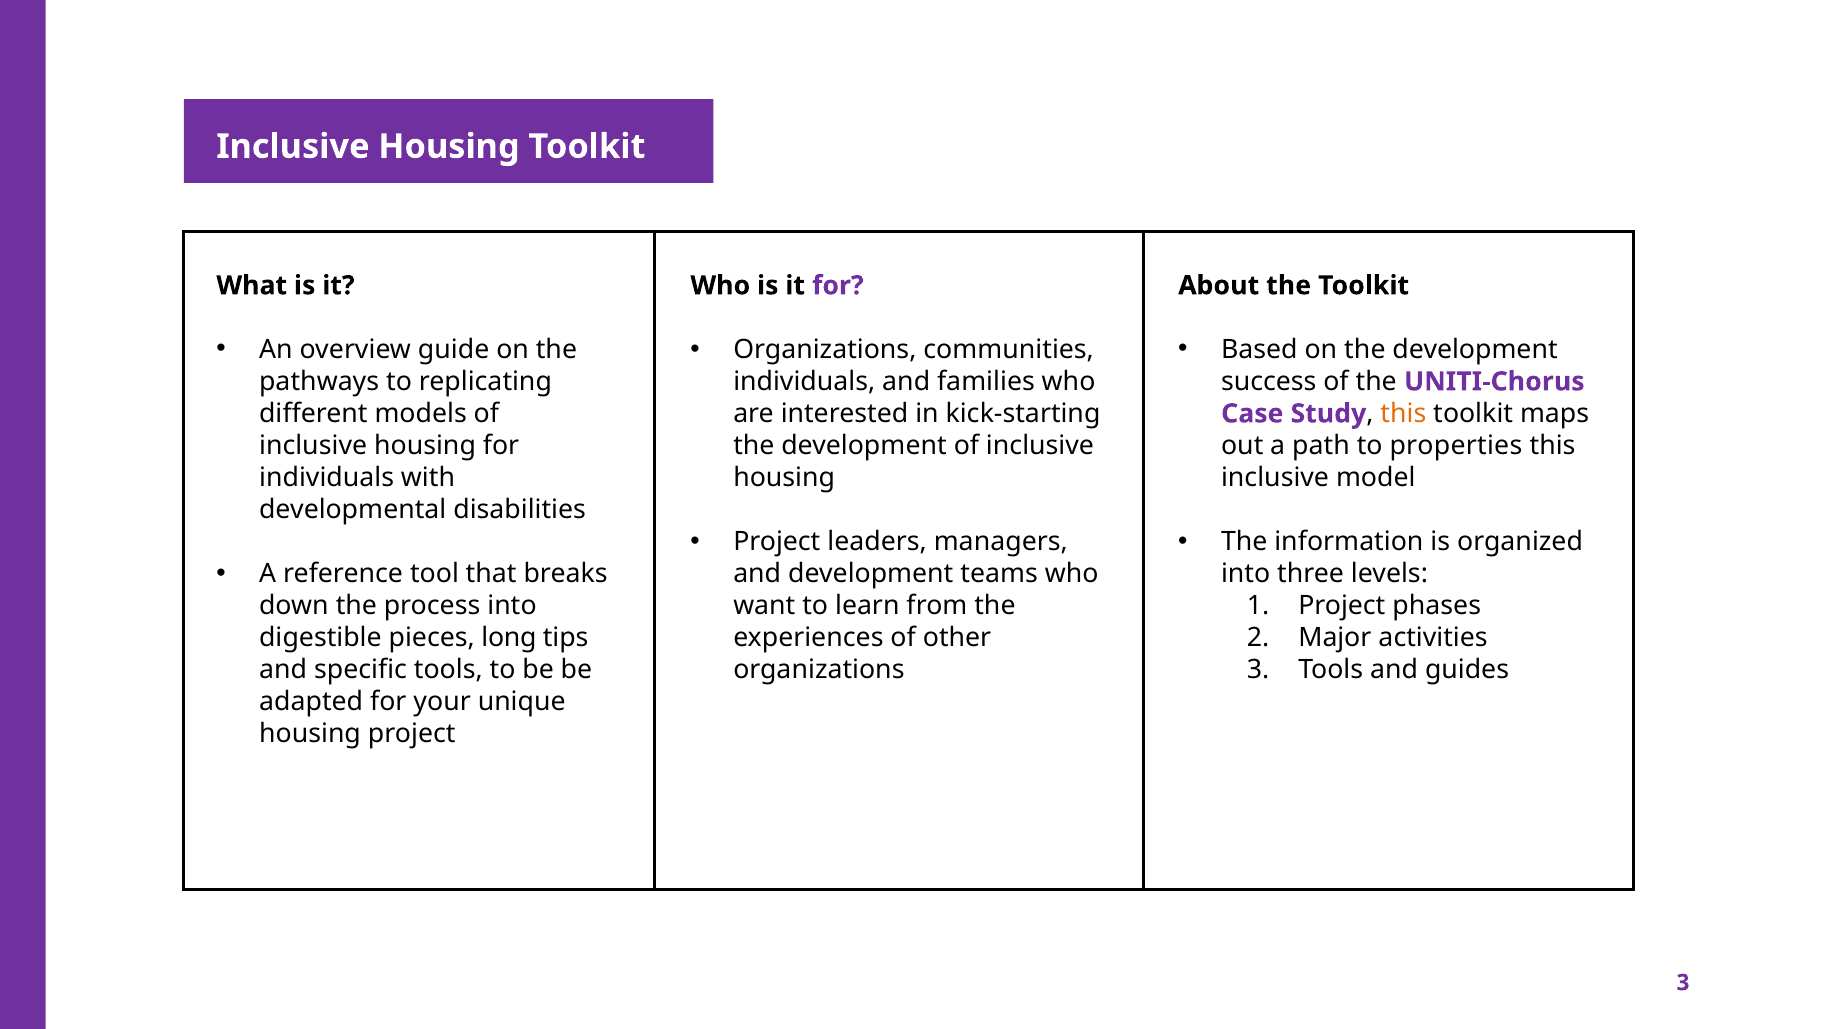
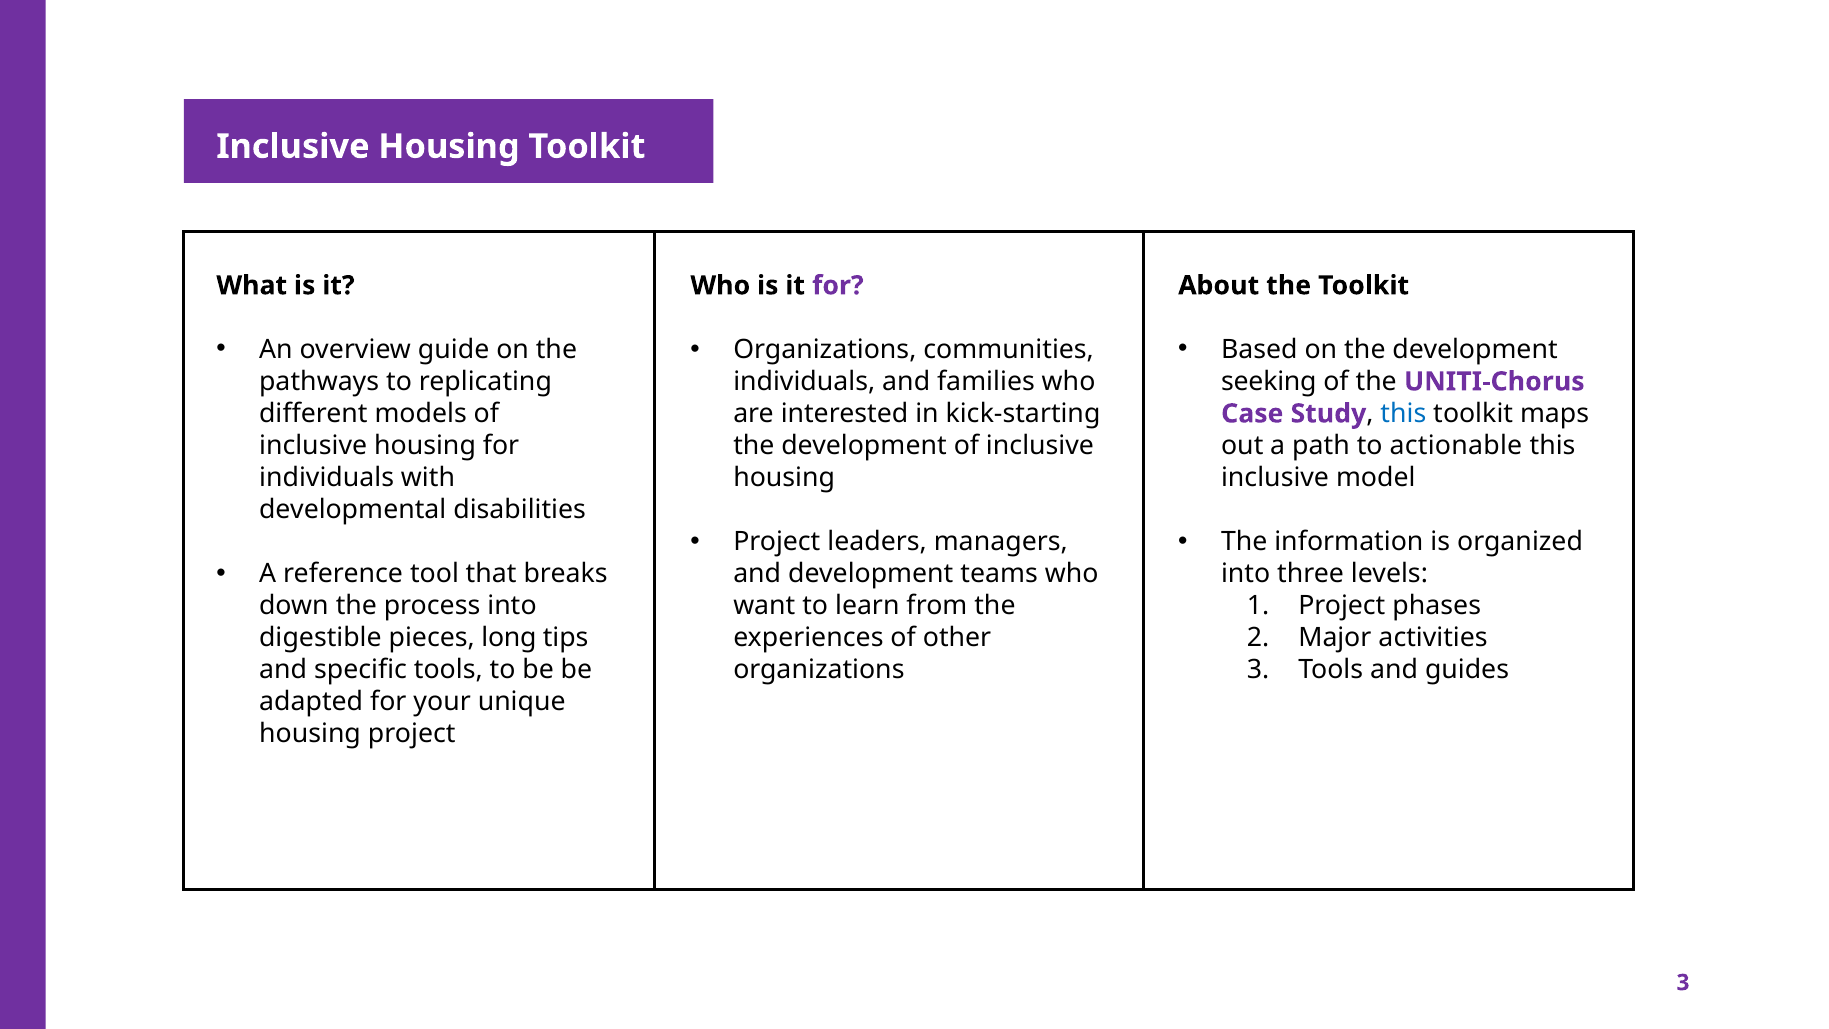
success: success -> seeking
this at (1403, 414) colour: orange -> blue
properties: properties -> actionable
